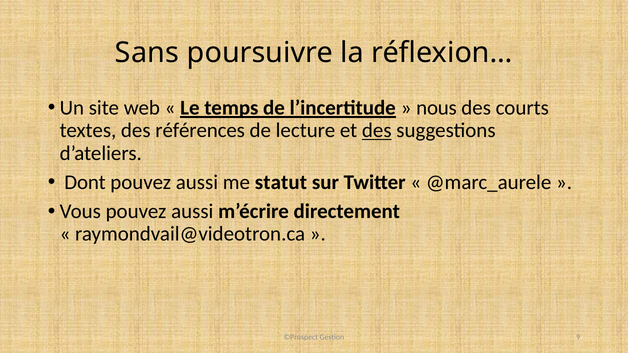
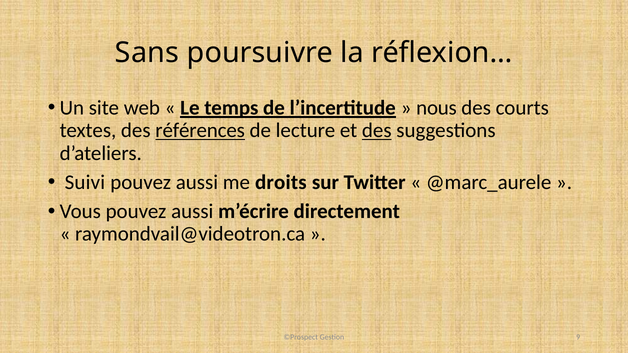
références underline: none -> present
Dont: Dont -> Suivi
statut: statut -> droits
